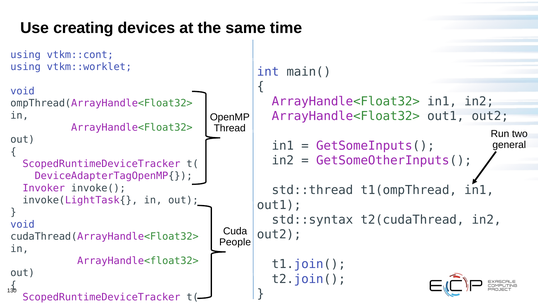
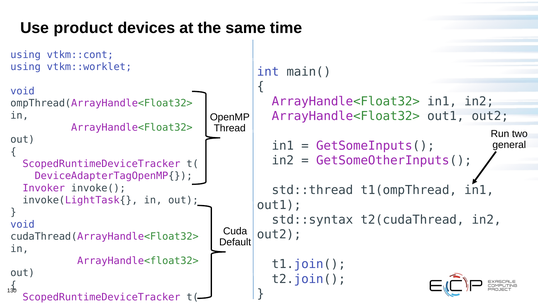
creating: creating -> product
People: People -> Default
